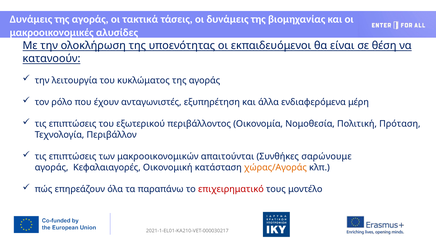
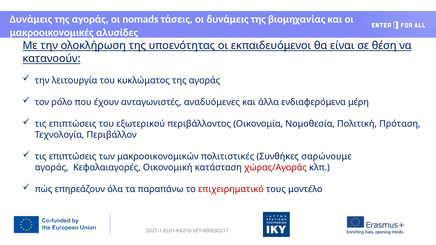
τακτικά: τακτικά -> nomads
εξυπηρέτηση: εξυπηρέτηση -> αναδυόμενες
απαιτούνται: απαιτούνται -> πολιτιστικές
χώρας/Αγοράς colour: orange -> red
